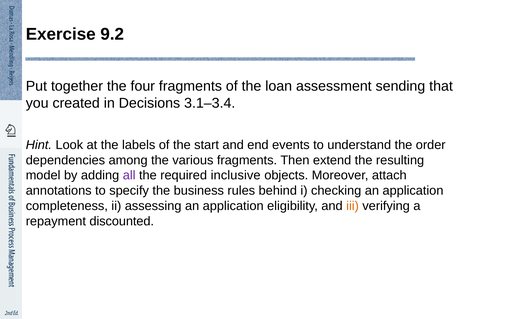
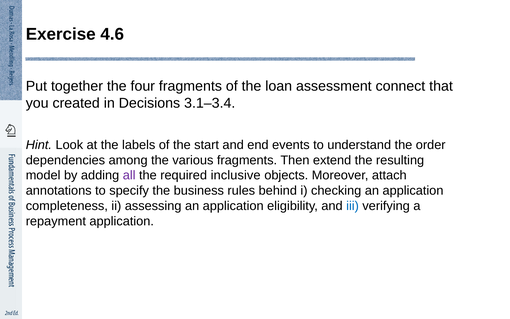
9.2: 9.2 -> 4.6
sending: sending -> connect
iii colour: orange -> blue
repayment discounted: discounted -> application
